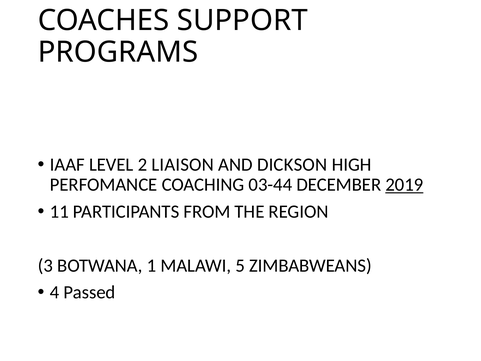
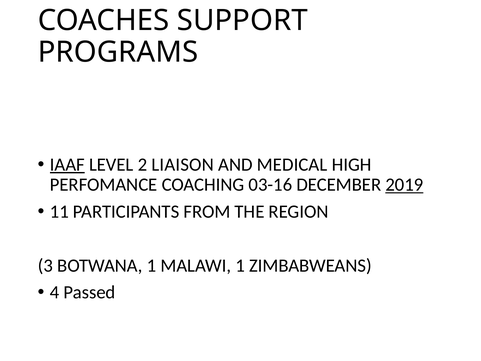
IAAF underline: none -> present
DICKSON: DICKSON -> MEDICAL
03-44: 03-44 -> 03-16
MALAWI 5: 5 -> 1
